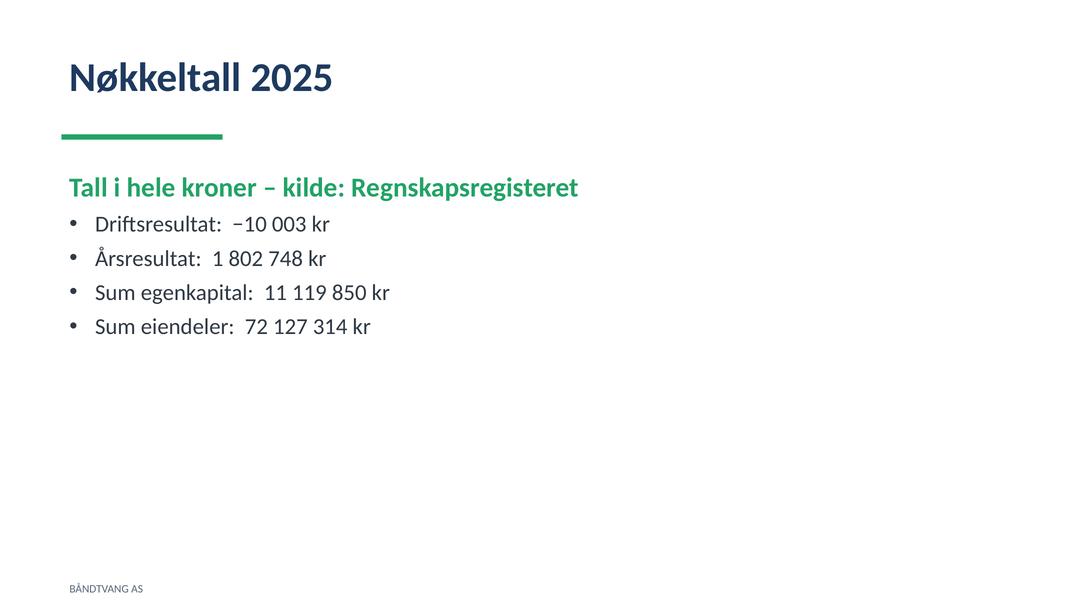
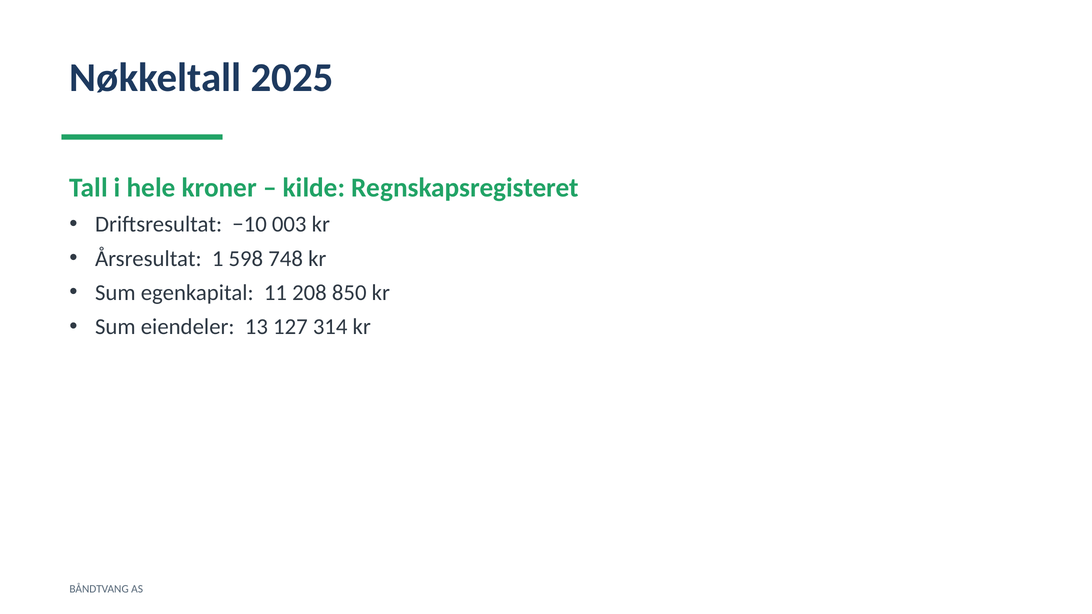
802: 802 -> 598
119: 119 -> 208
72: 72 -> 13
